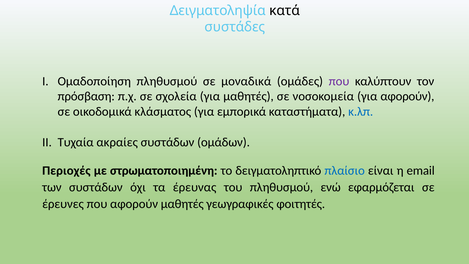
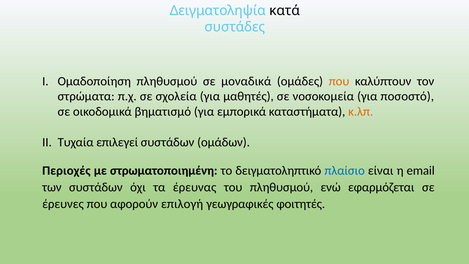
που at (339, 81) colour: purple -> orange
πρόσβαση: πρόσβαση -> στρώματα
για αφορούν: αφορούν -> ποσοστό
κλάσματος: κλάσματος -> βηματισμό
κ.λπ colour: blue -> orange
ακραίες: ακραίες -> επιλεγεί
αφορούν μαθητές: μαθητές -> επιλογή
